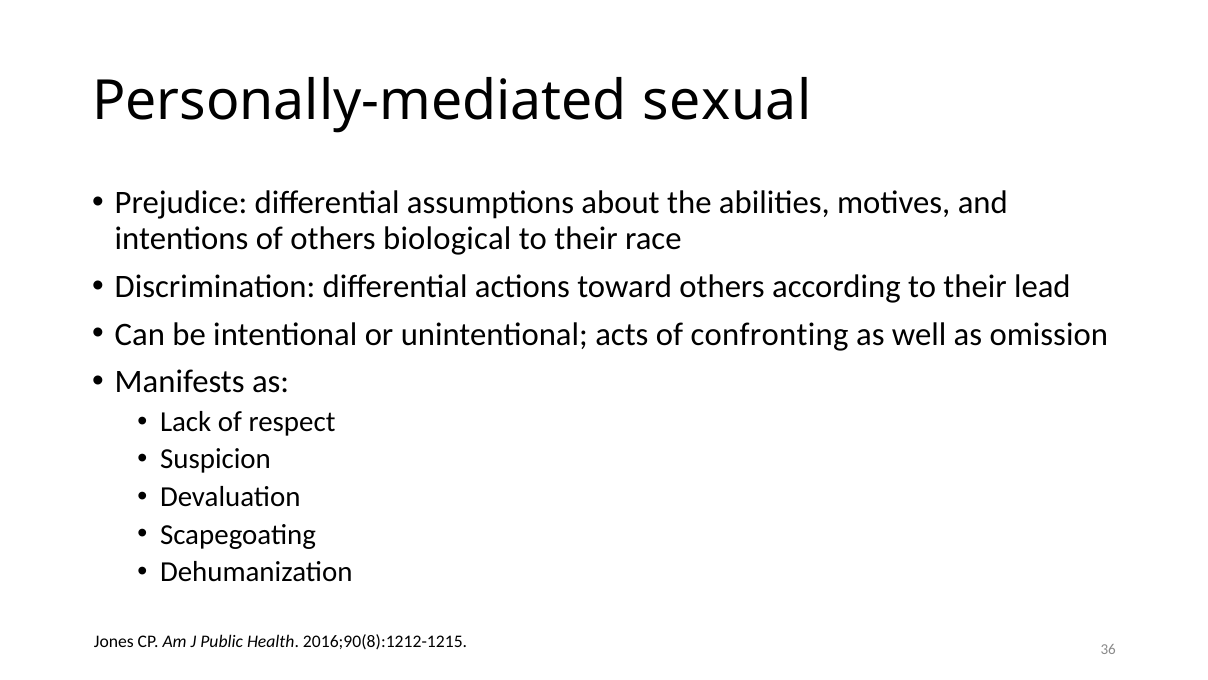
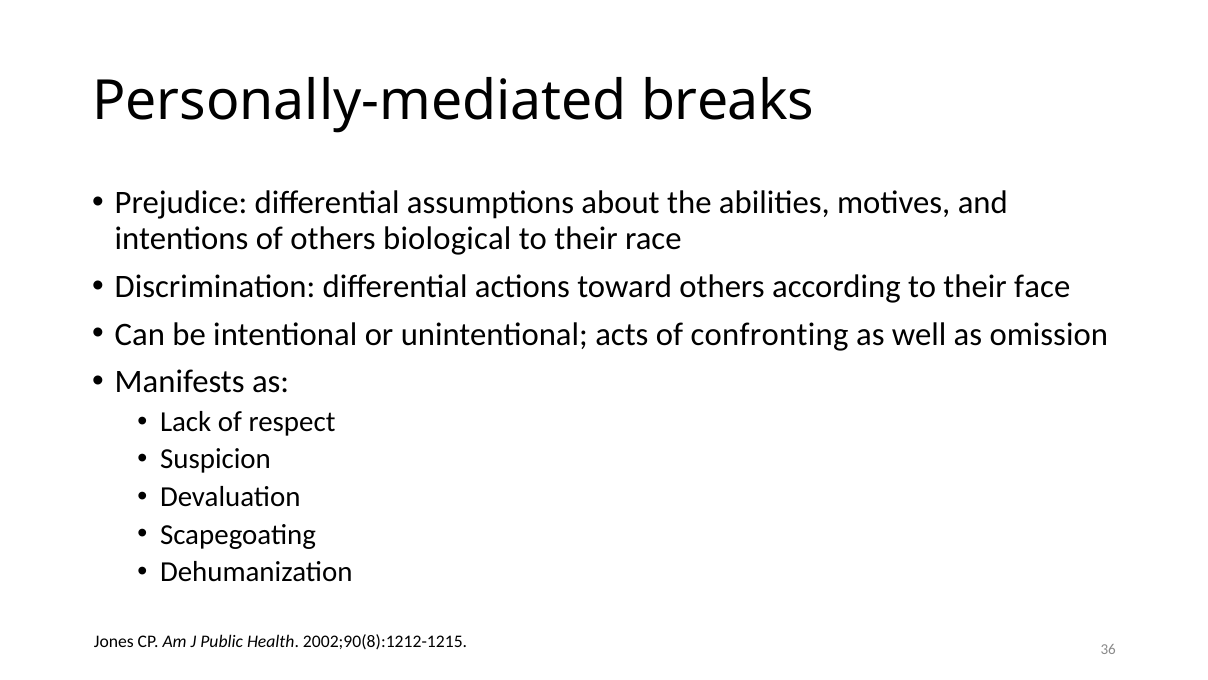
sexual: sexual -> breaks
lead: lead -> face
2016;90(8):1212-1215: 2016;90(8):1212-1215 -> 2002;90(8):1212-1215
